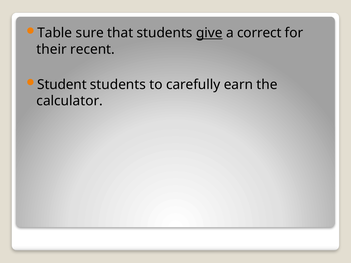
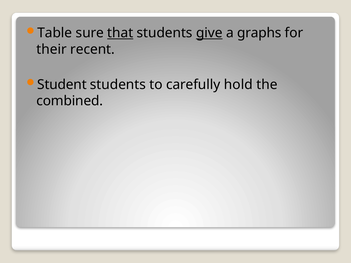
that underline: none -> present
correct: correct -> graphs
earn: earn -> hold
calculator: calculator -> combined
